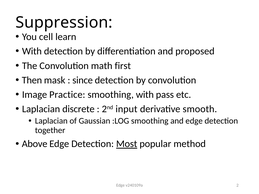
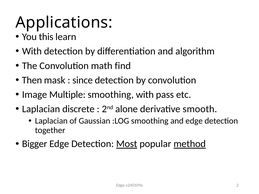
Suppression: Suppression -> Applications
cell: cell -> this
proposed: proposed -> algorithm
first: first -> find
Practice: Practice -> Multiple
input: input -> alone
Above: Above -> Bigger
method underline: none -> present
